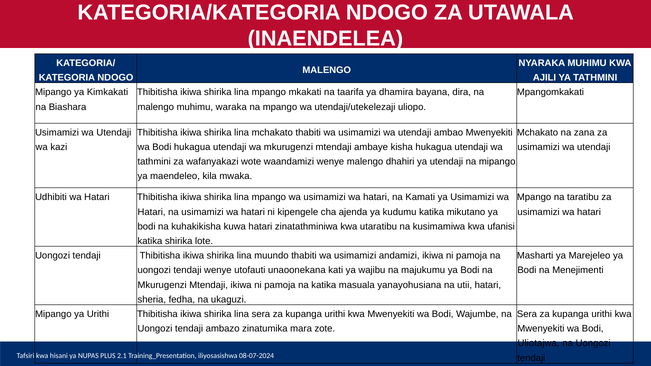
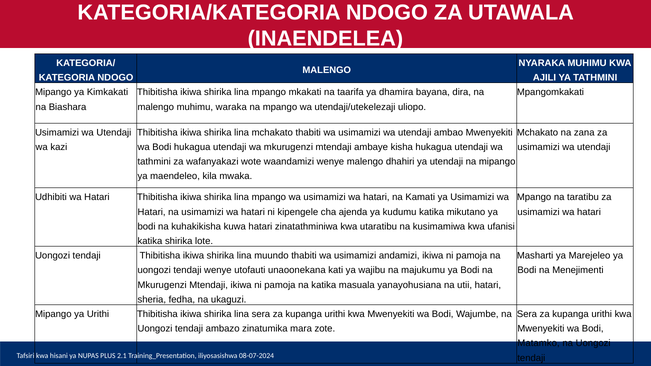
Uliotajwa: Uliotajwa -> Matamko
